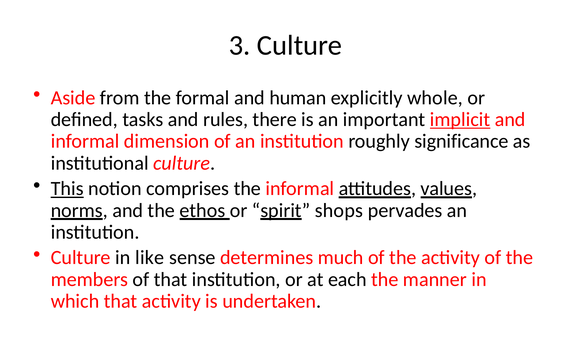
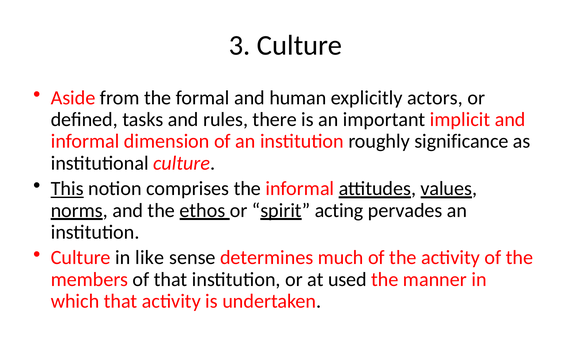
whole: whole -> actors
implicit underline: present -> none
shops: shops -> acting
each: each -> used
